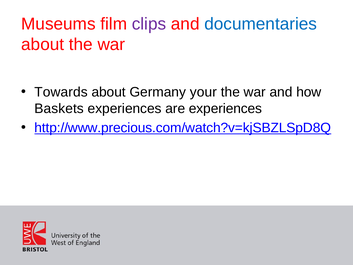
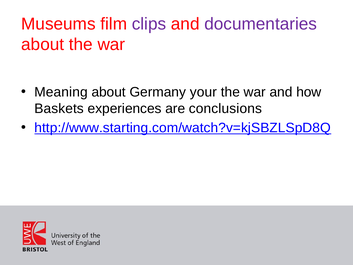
documentaries colour: blue -> purple
Towards: Towards -> Meaning
are experiences: experiences -> conclusions
http://www.precious.com/watch?v=kjSBZLSpD8Q: http://www.precious.com/watch?v=kjSBZLSpD8Q -> http://www.starting.com/watch?v=kjSBZLSpD8Q
